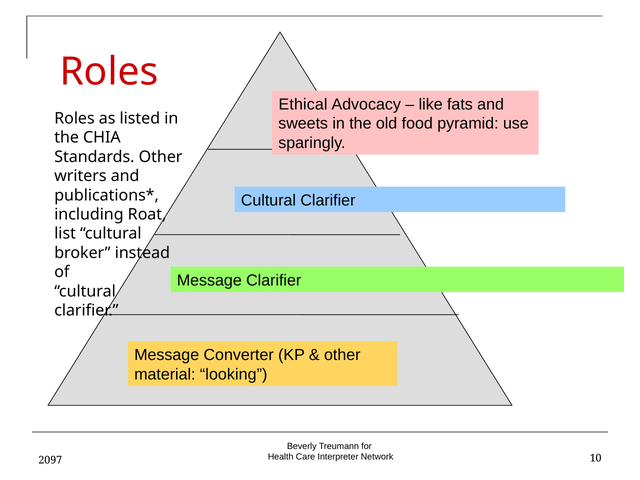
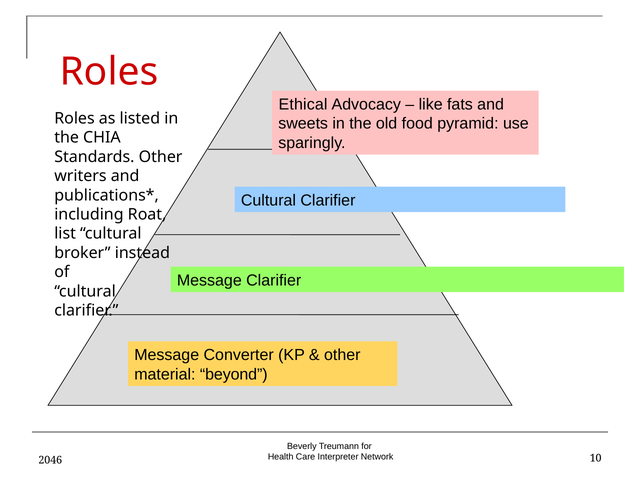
looking: looking -> beyond
2097: 2097 -> 2046
